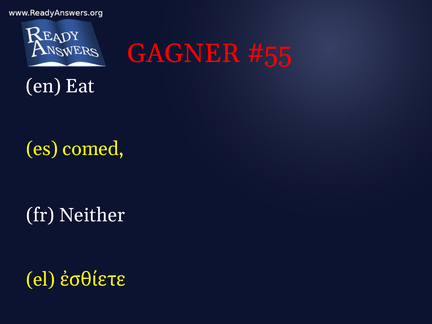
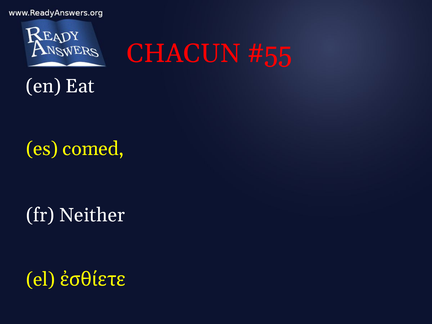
GAGNER: GAGNER -> CHACUN
